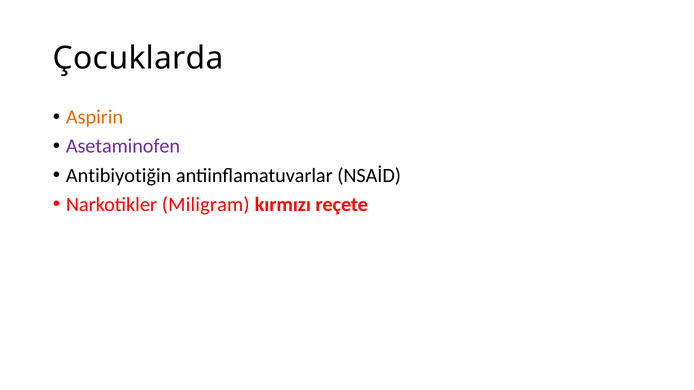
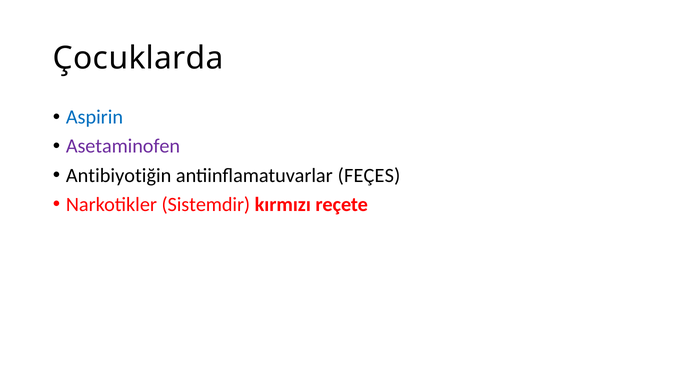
Aspirin colour: orange -> blue
NSAİD: NSAİD -> FEÇES
Miligram: Miligram -> Sistemdir
